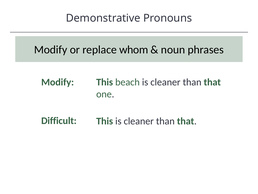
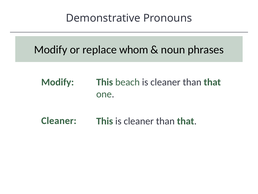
Difficult at (59, 121): Difficult -> Cleaner
